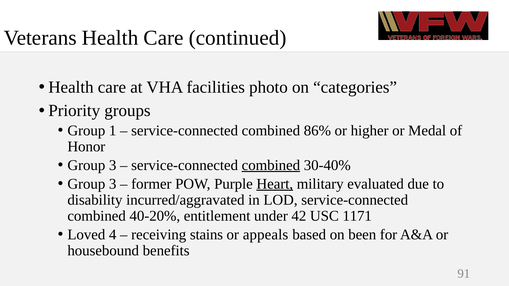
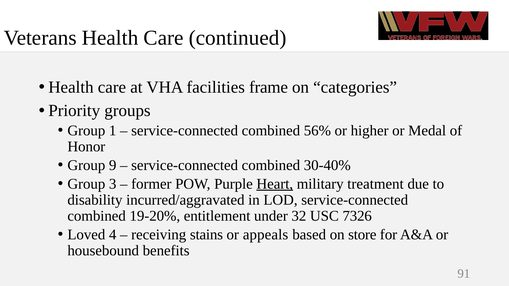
photo: photo -> frame
86%: 86% -> 56%
3 at (113, 165): 3 -> 9
combined at (271, 165) underline: present -> none
evaluated: evaluated -> treatment
40-20%: 40-20% -> 19-20%
42: 42 -> 32
1171: 1171 -> 7326
been: been -> store
